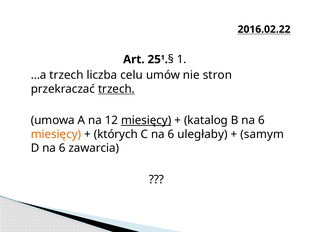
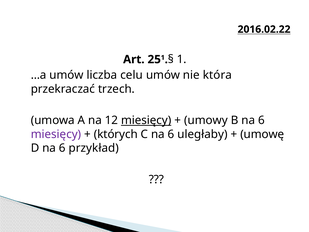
…a trzech: trzech -> umów
stron: stron -> która
trzech at (116, 89) underline: present -> none
katalog: katalog -> umowy
miesięcy at (56, 134) colour: orange -> purple
samym: samym -> umowę
zawarcia: zawarcia -> przykład
